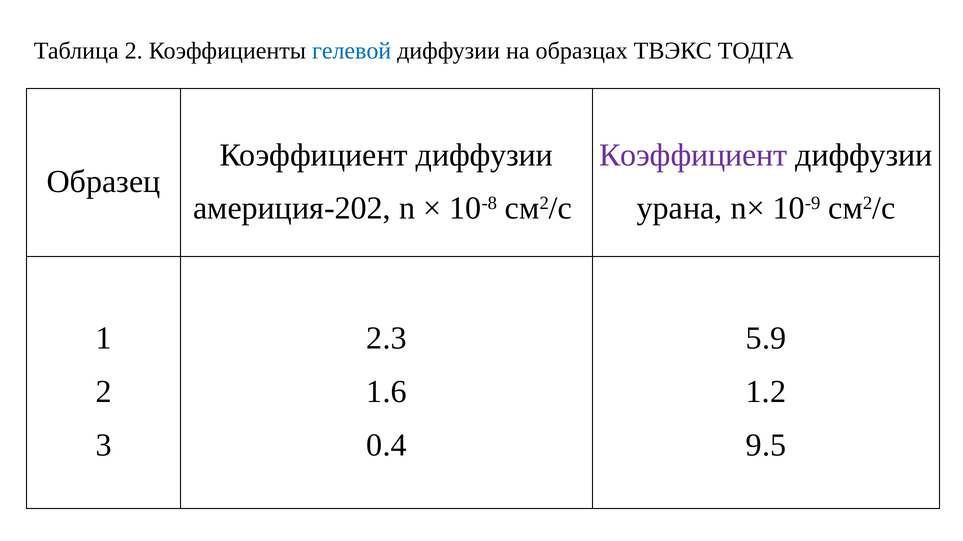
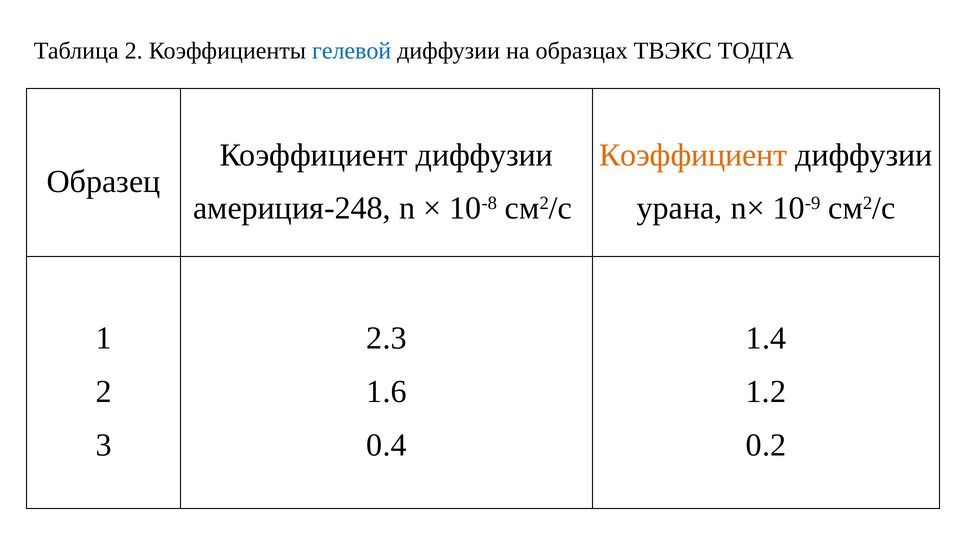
Коэффициент at (693, 155) colour: purple -> orange
америция-202: америция-202 -> америция-248
5.9: 5.9 -> 1.4
9.5: 9.5 -> 0.2
